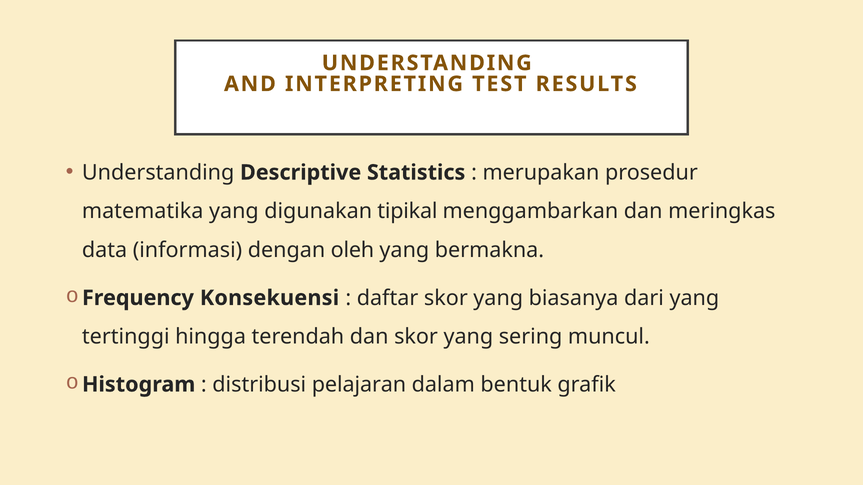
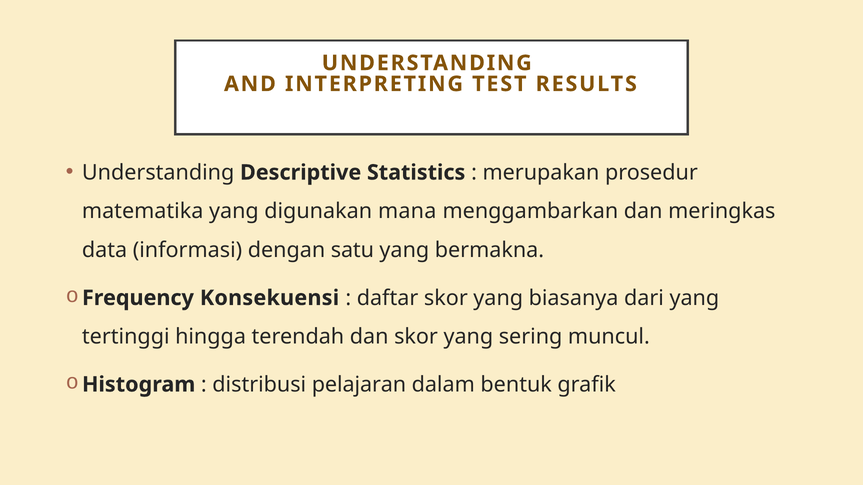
tipikal: tipikal -> mana
oleh: oleh -> satu
